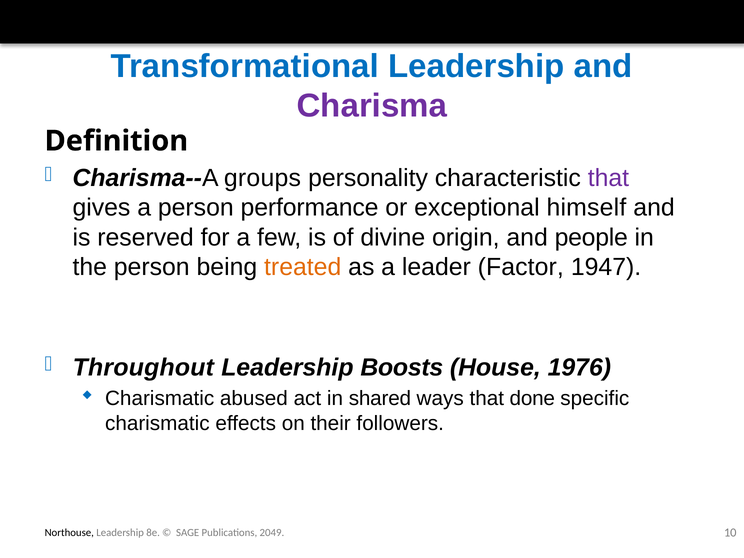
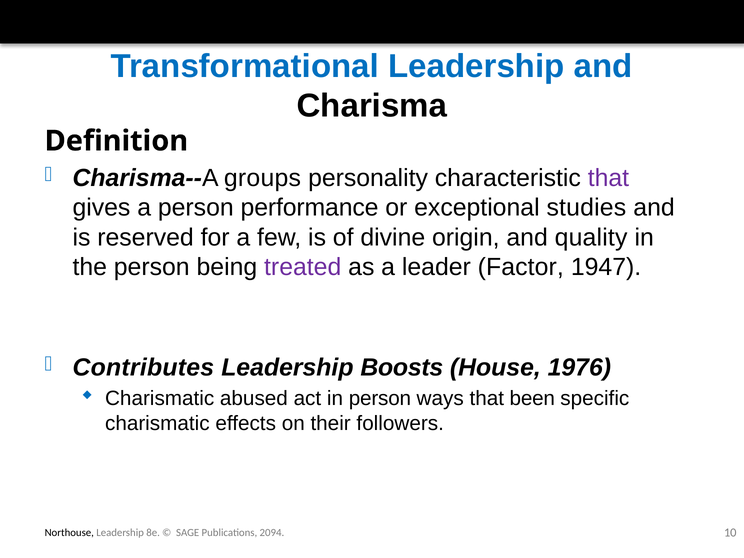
Charisma colour: purple -> black
himself: himself -> studies
people: people -> quality
treated colour: orange -> purple
Throughout: Throughout -> Contributes
in shared: shared -> person
done: done -> been
2049: 2049 -> 2094
